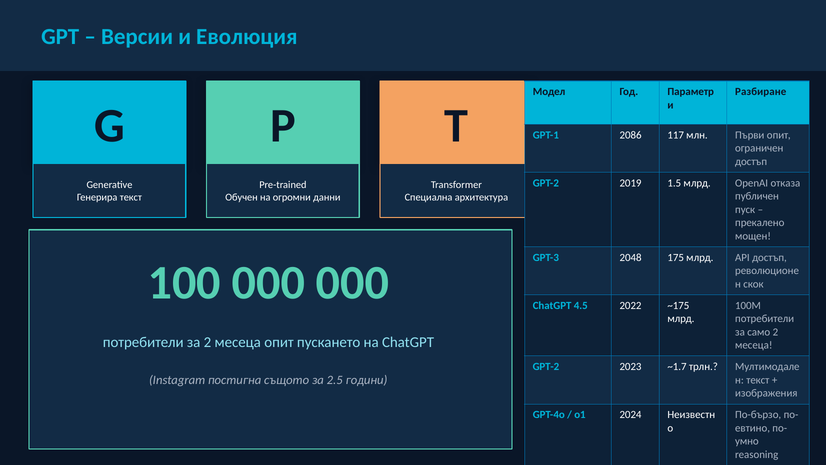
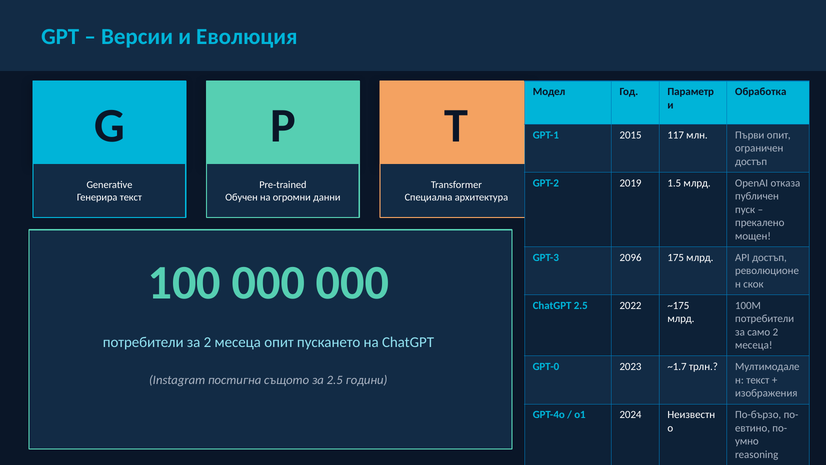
Разбиране: Разбиране -> Обработка
2086: 2086 -> 2015
2048: 2048 -> 2096
ChatGPT 4.5: 4.5 -> 2.5
GPT-2 at (546, 367): GPT-2 -> GPT-0
